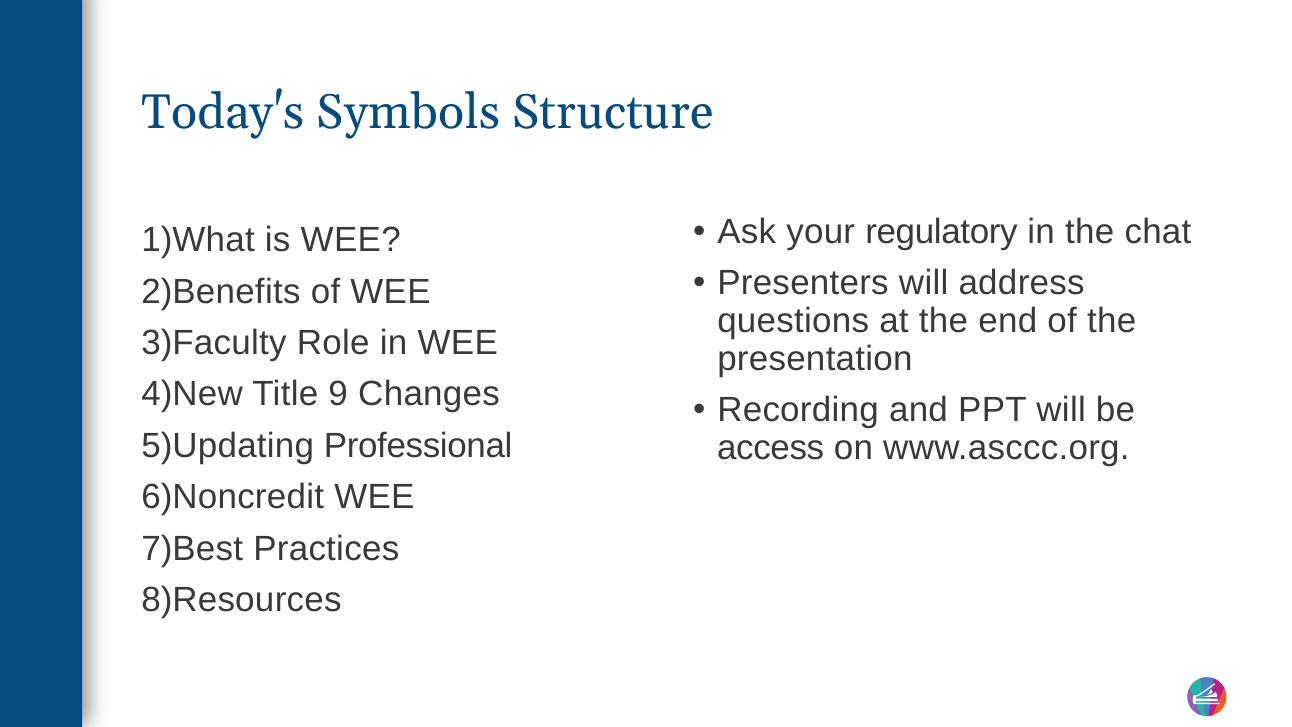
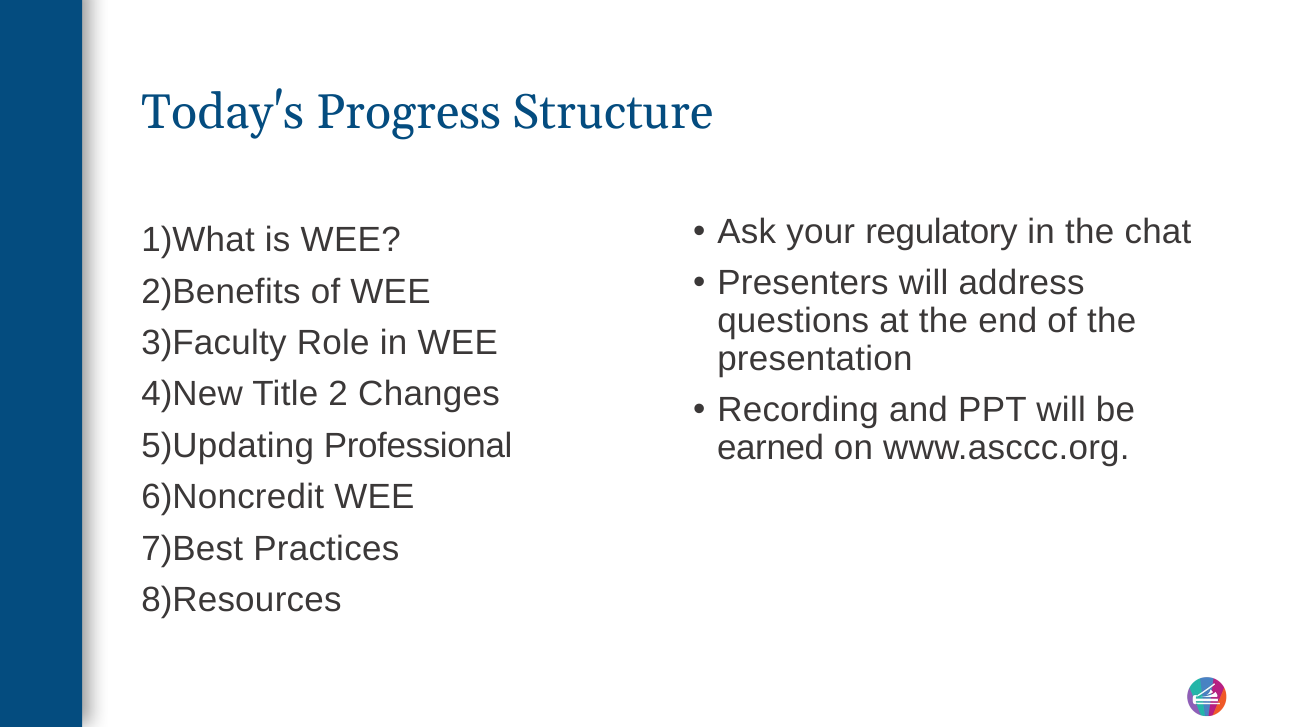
Symbols: Symbols -> Progress
9: 9 -> 2
access: access -> earned
